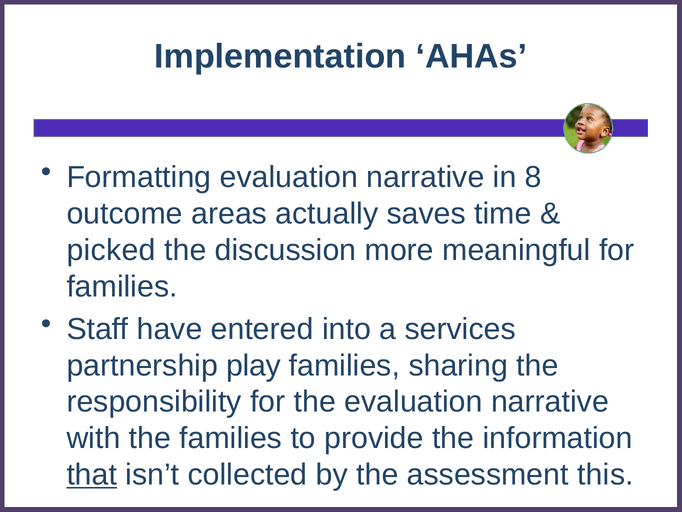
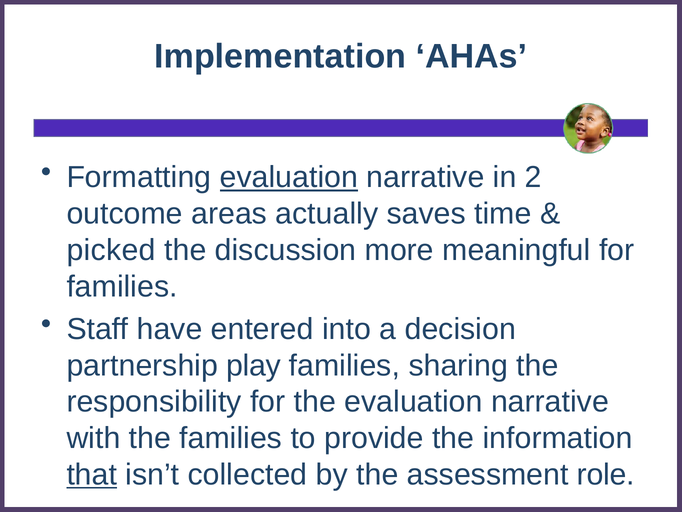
evaluation at (289, 177) underline: none -> present
8: 8 -> 2
services: services -> decision
this: this -> role
